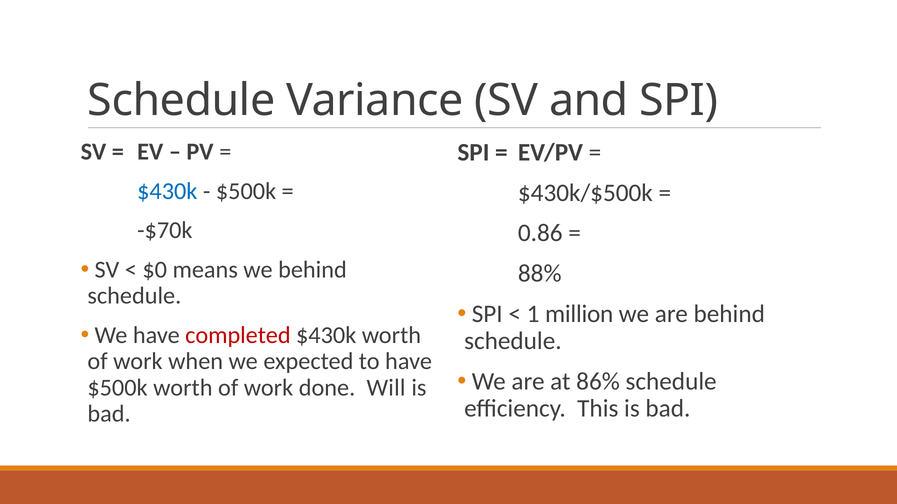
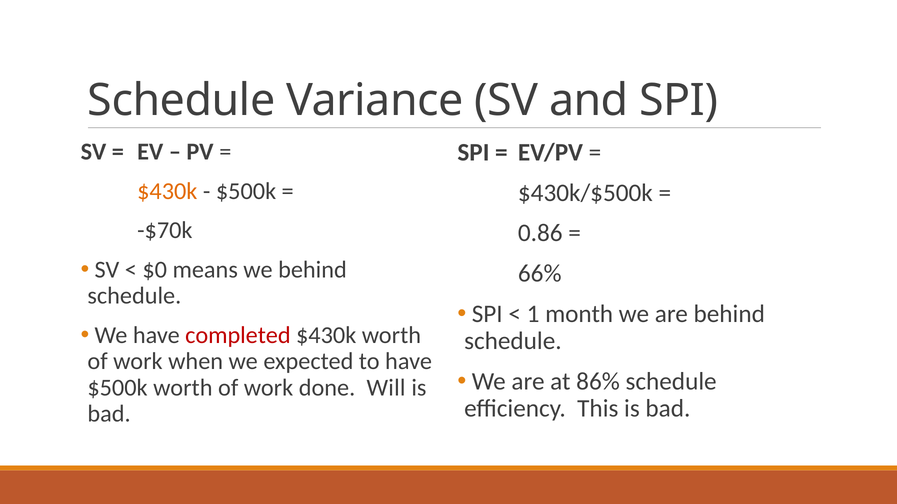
$430k at (167, 191) colour: blue -> orange
88%: 88% -> 66%
million: million -> month
